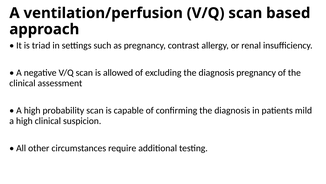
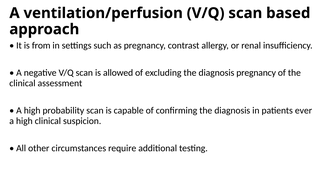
triad: triad -> from
mild: mild -> ever
